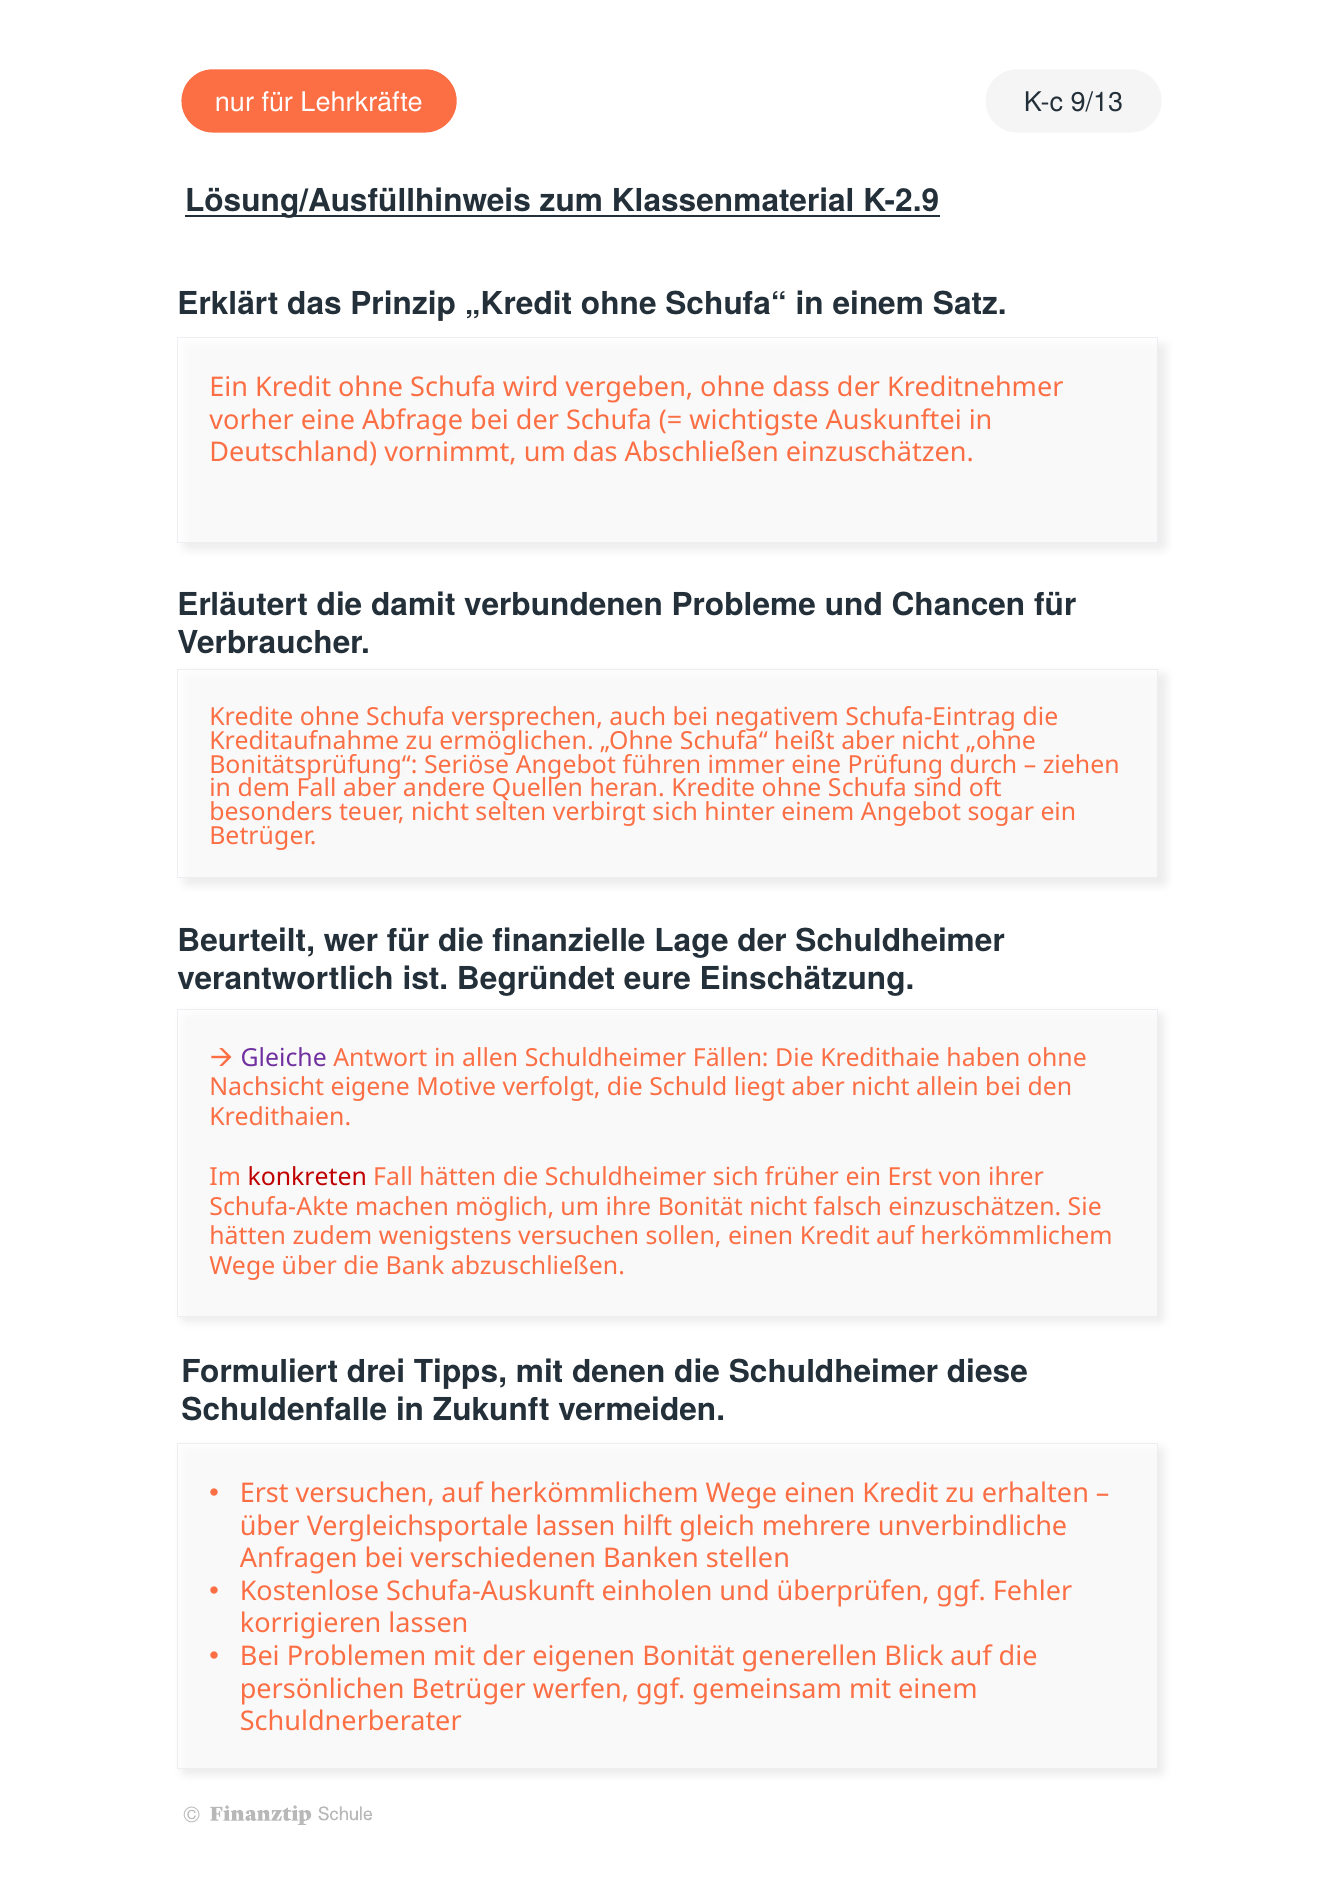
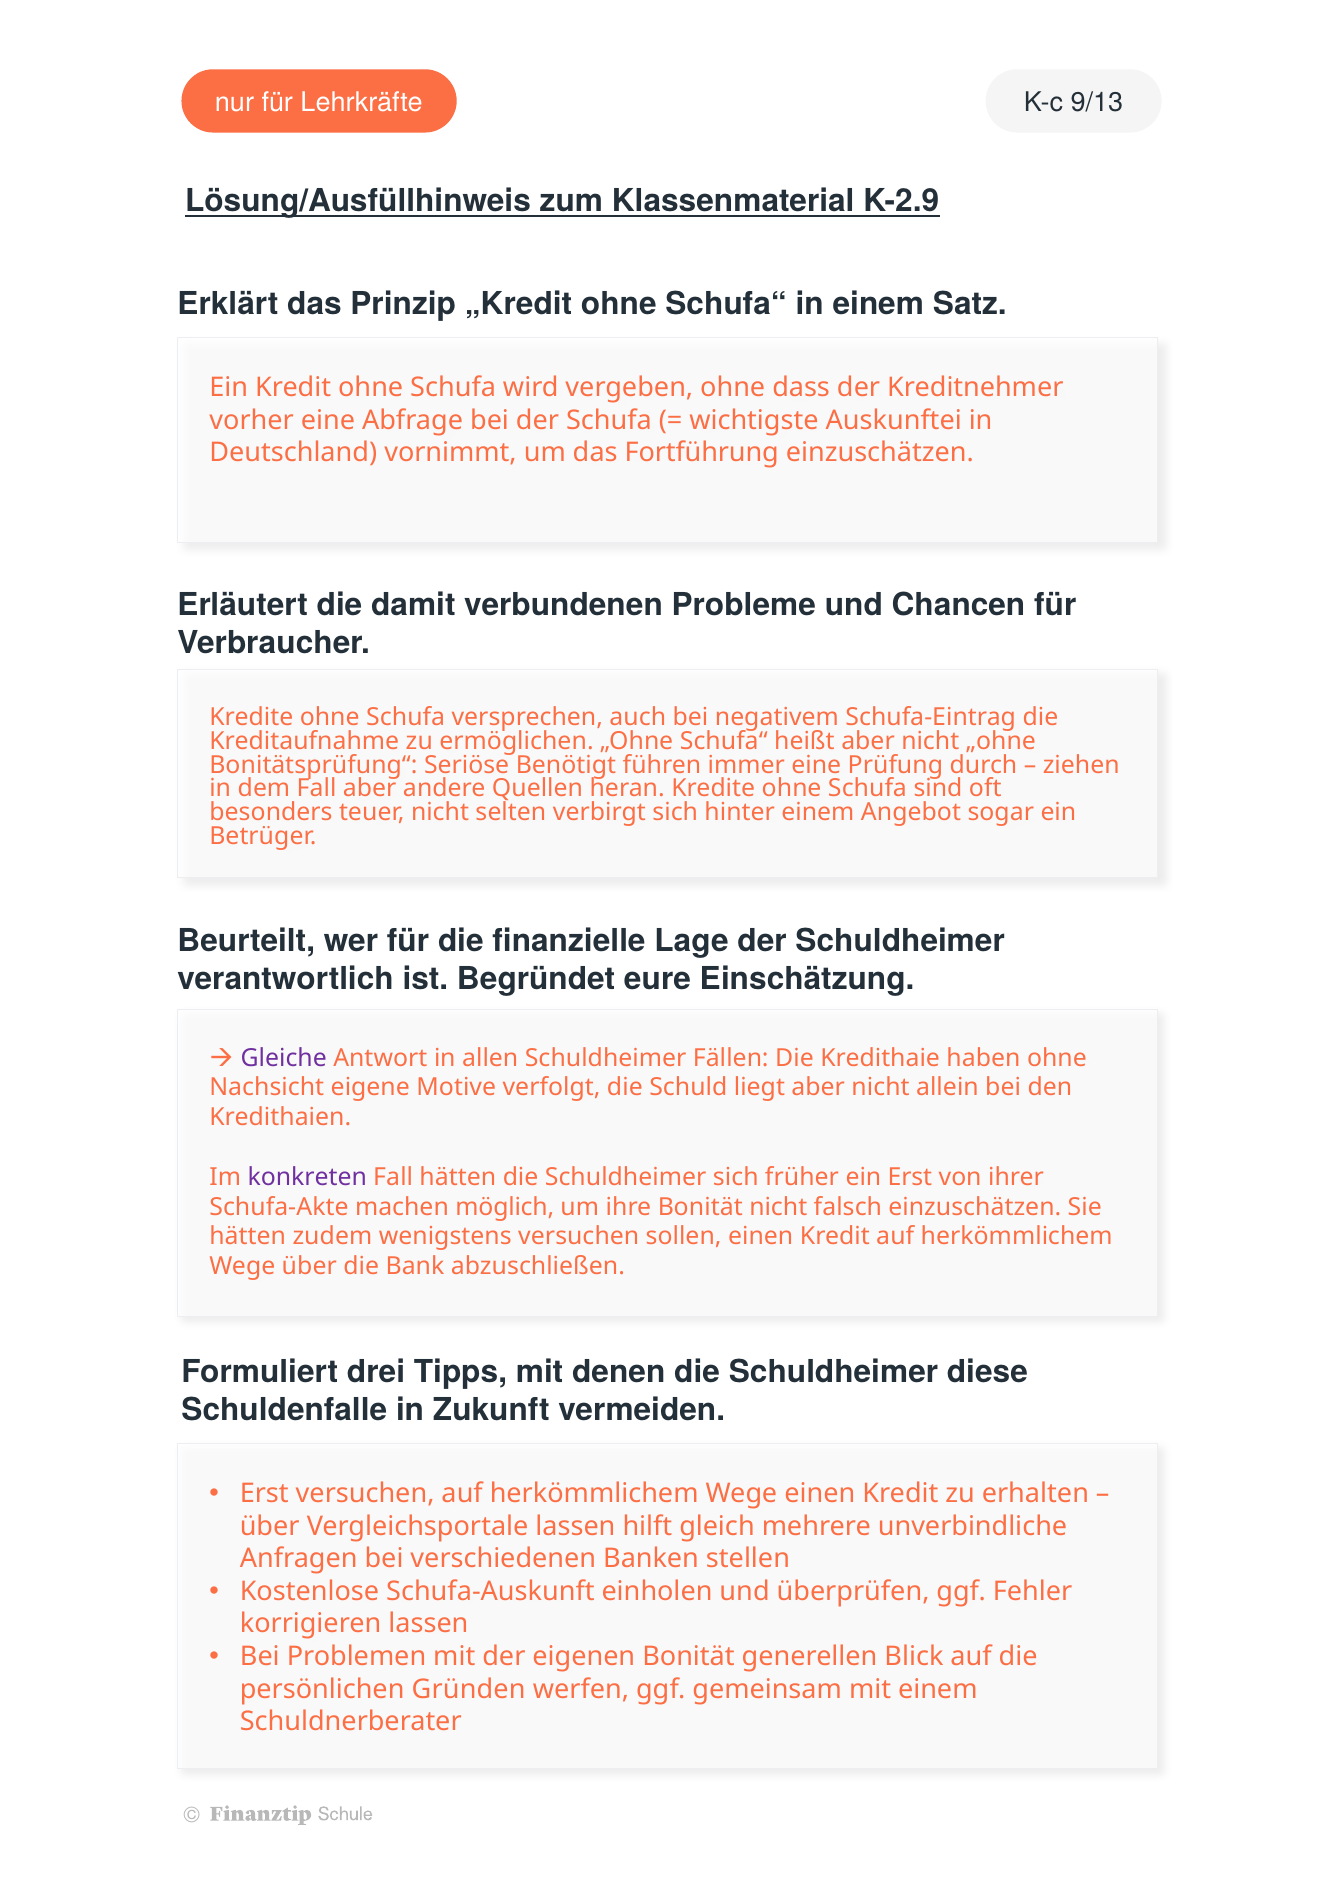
Abschließen: Abschließen -> Fortführung
Seriöse Angebot: Angebot -> Benötigt
konkreten colour: red -> purple
persönlichen Betrüger: Betrüger -> Gründen
